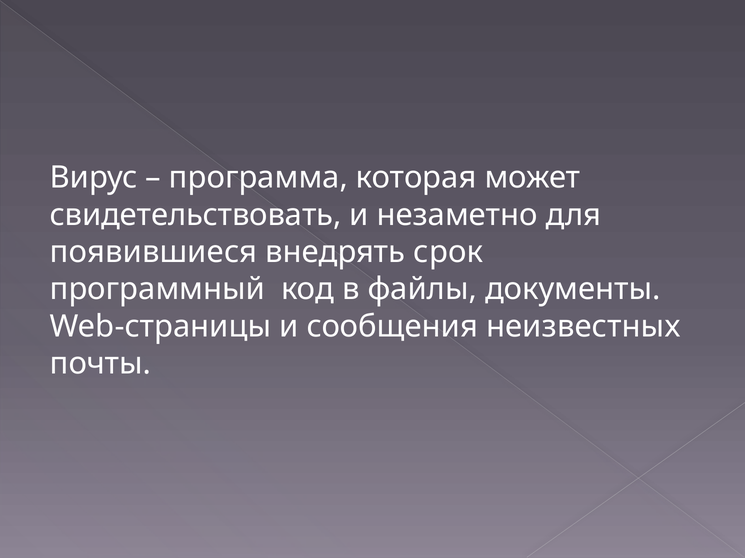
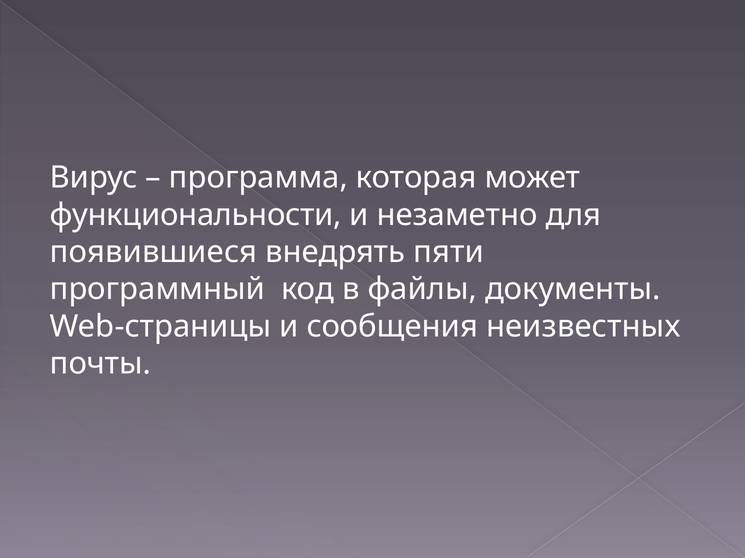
свидетельствовать: свидетельствовать -> функциональности
срок: срок -> пяти
